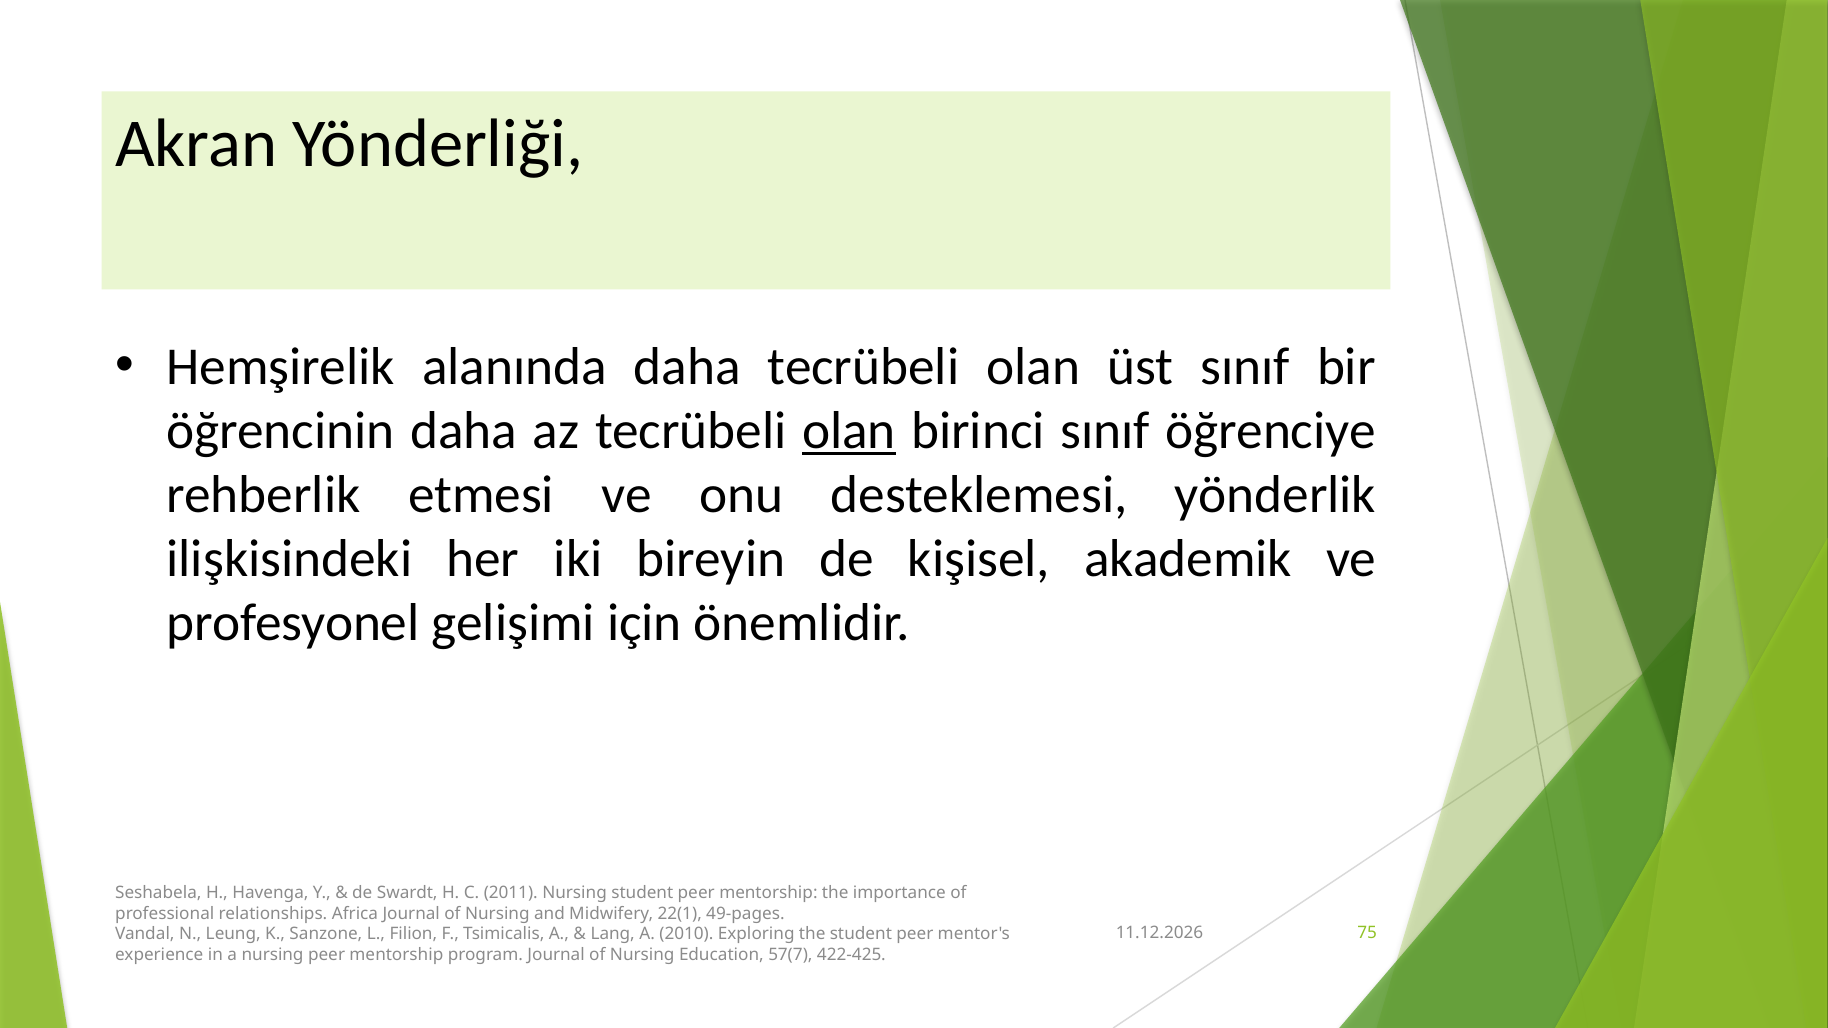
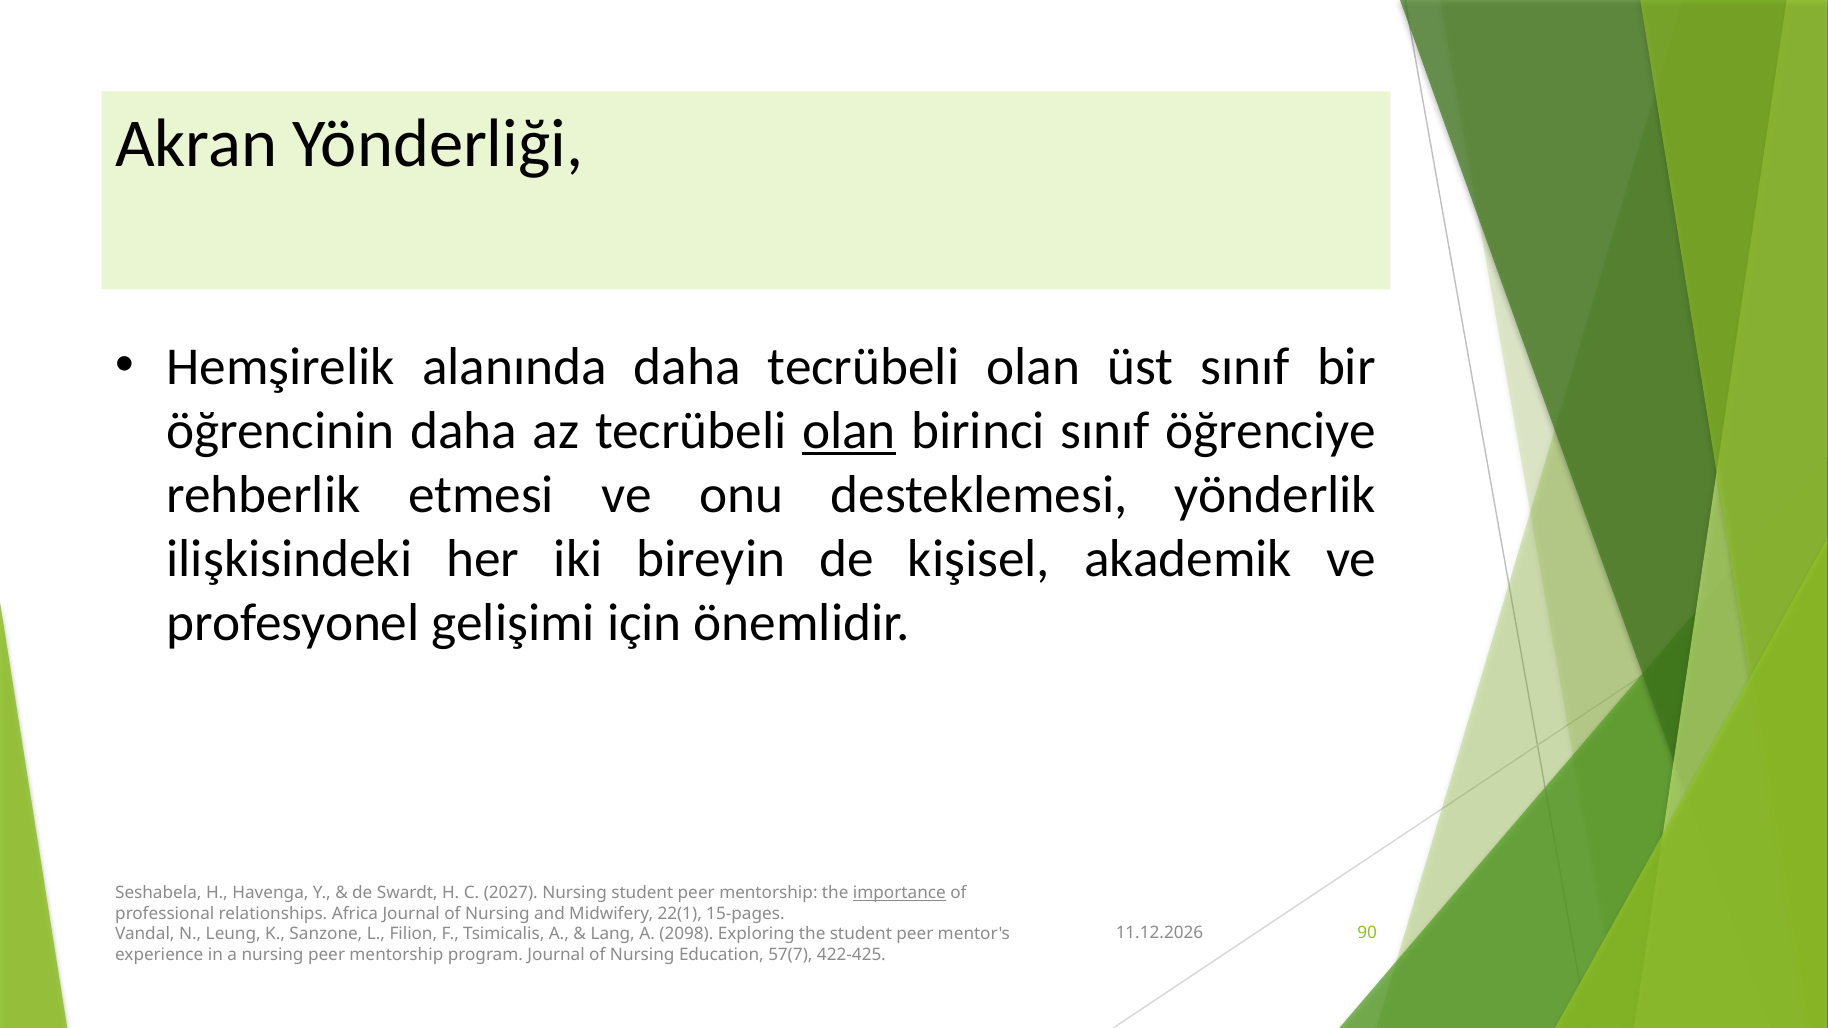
2011: 2011 -> 2027
importance underline: none -> present
49-pages: 49-pages -> 15-pages
75: 75 -> 90
2010: 2010 -> 2098
